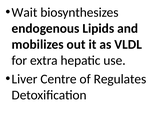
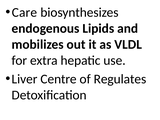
Wait: Wait -> Care
